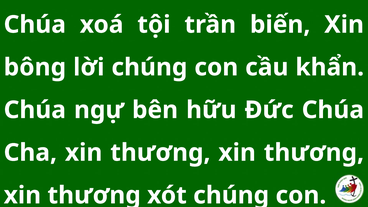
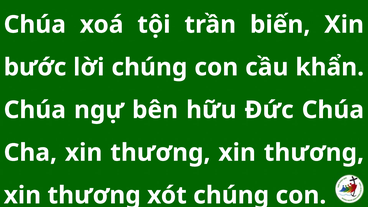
bông: bông -> bước
